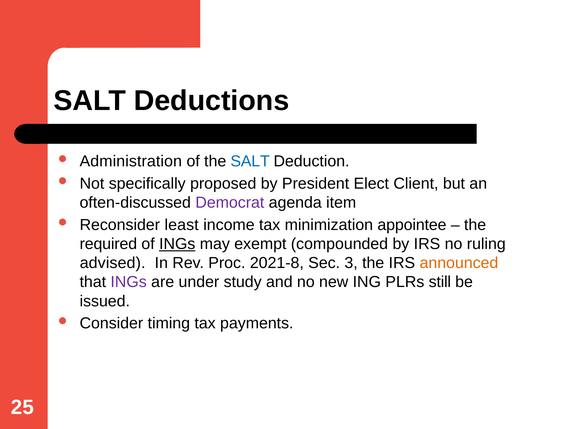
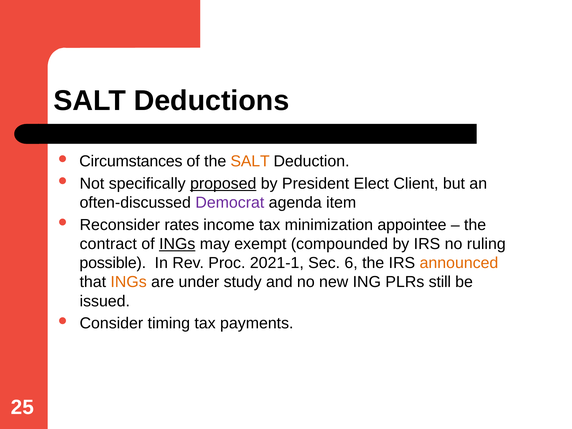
Administration: Administration -> Circumstances
SALT at (250, 161) colour: blue -> orange
proposed underline: none -> present
least: least -> rates
required: required -> contract
advised: advised -> possible
2021-8: 2021-8 -> 2021-1
3: 3 -> 6
INGs at (129, 282) colour: purple -> orange
